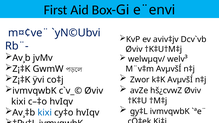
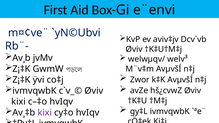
kixi at (45, 113) colour: blue -> purple
